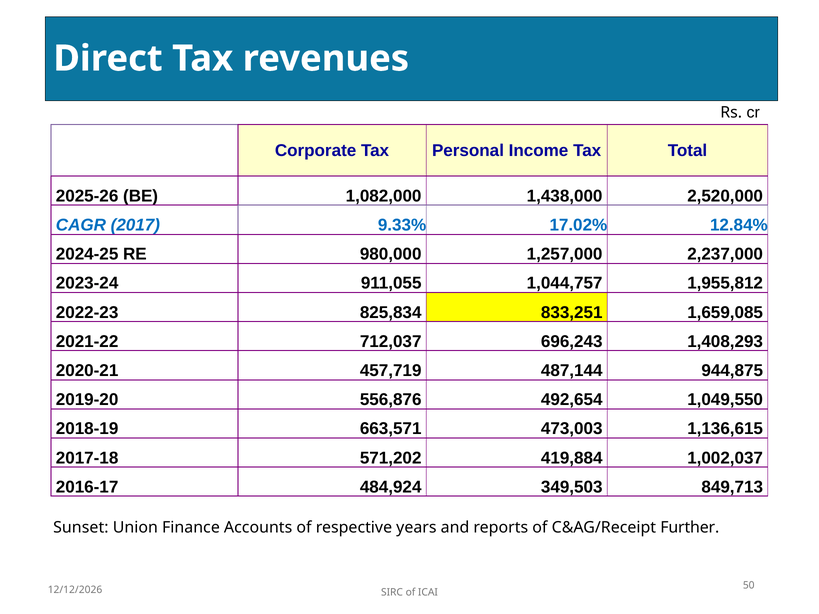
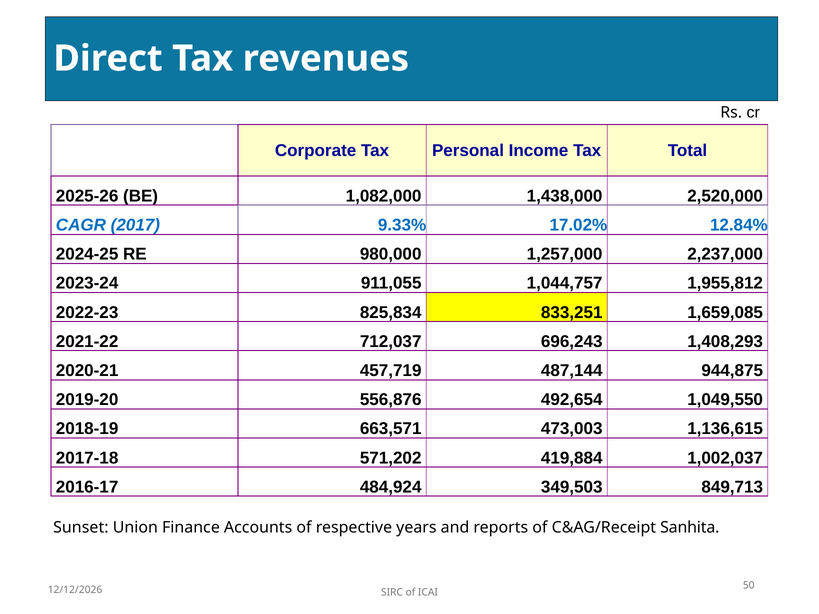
Further: Further -> Sanhita
